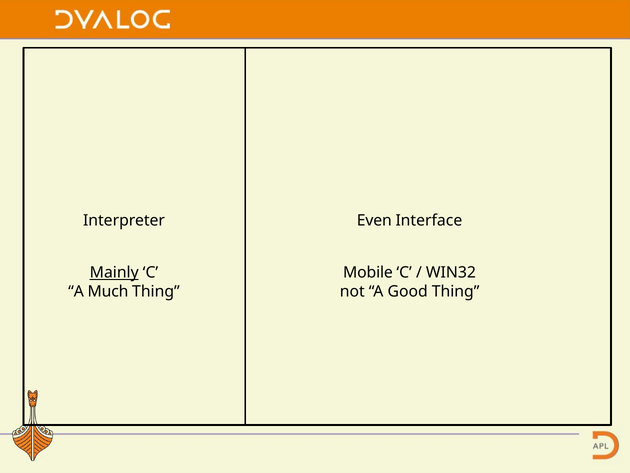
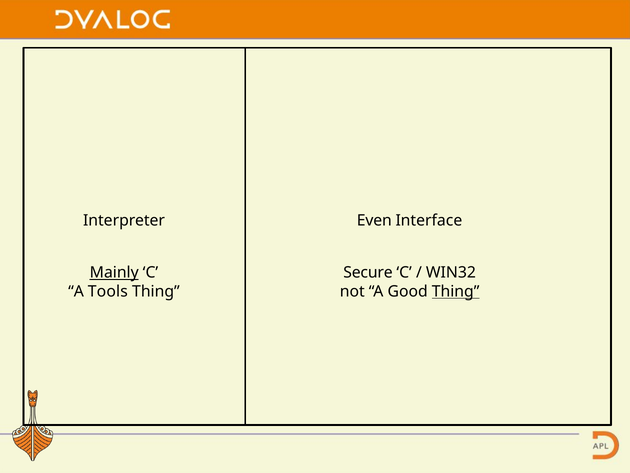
Mobile: Mobile -> Secure
Thing at (456, 291) underline: none -> present
Much: Much -> Tools
